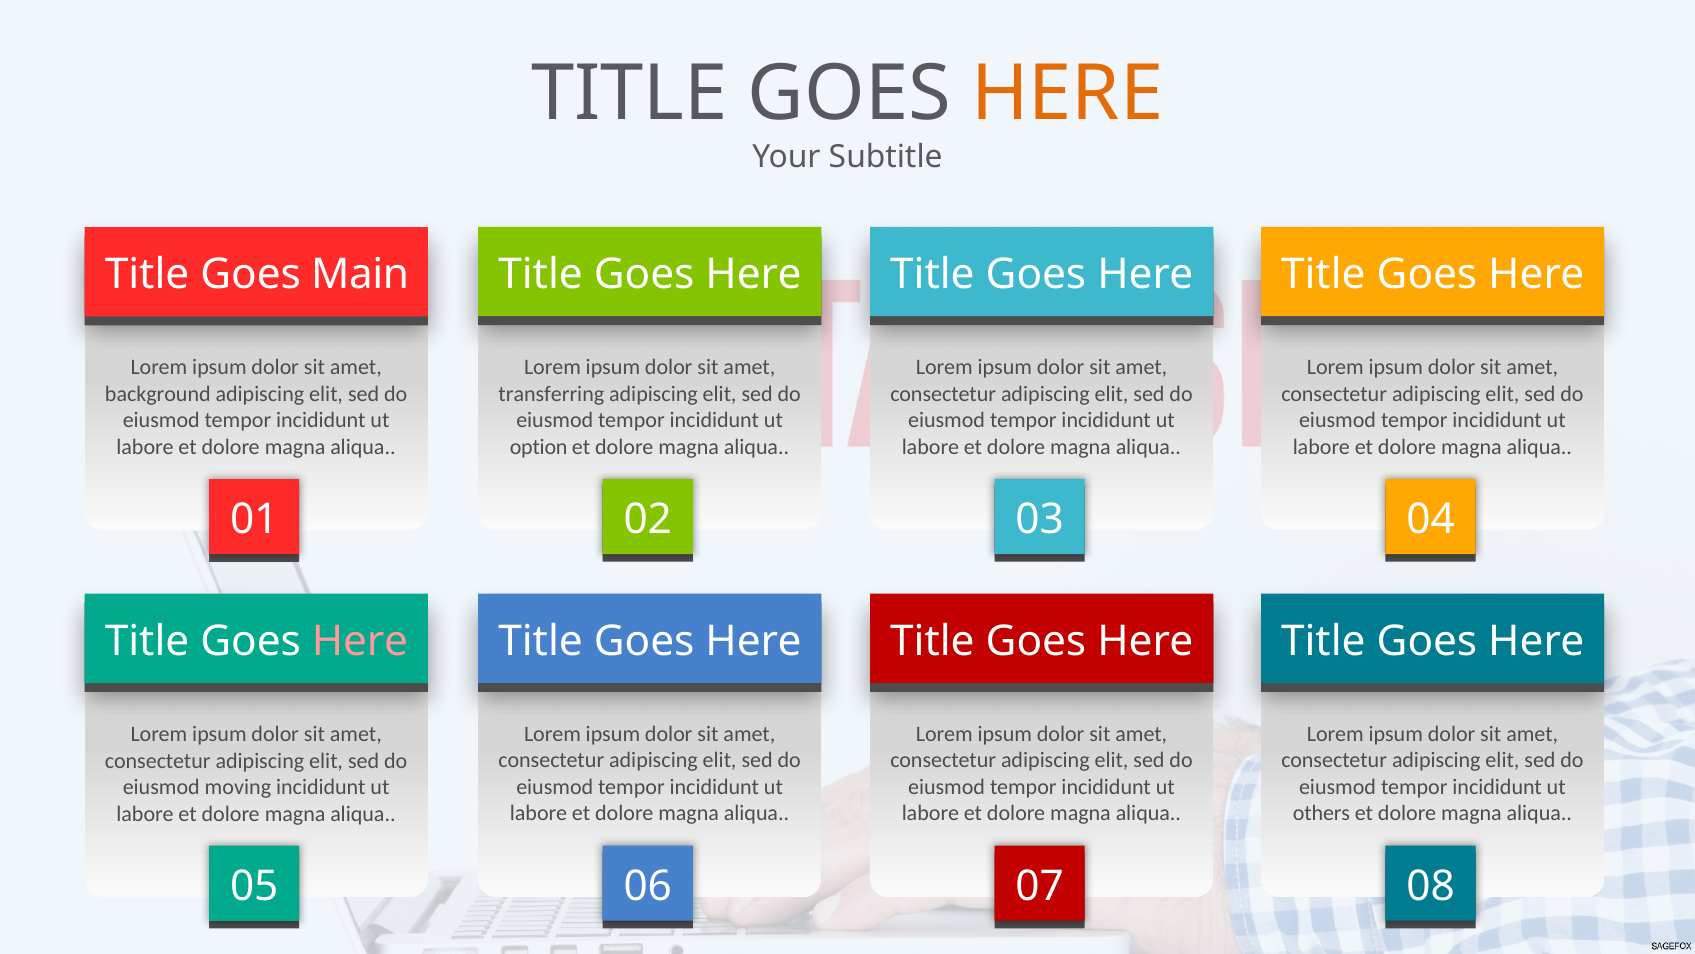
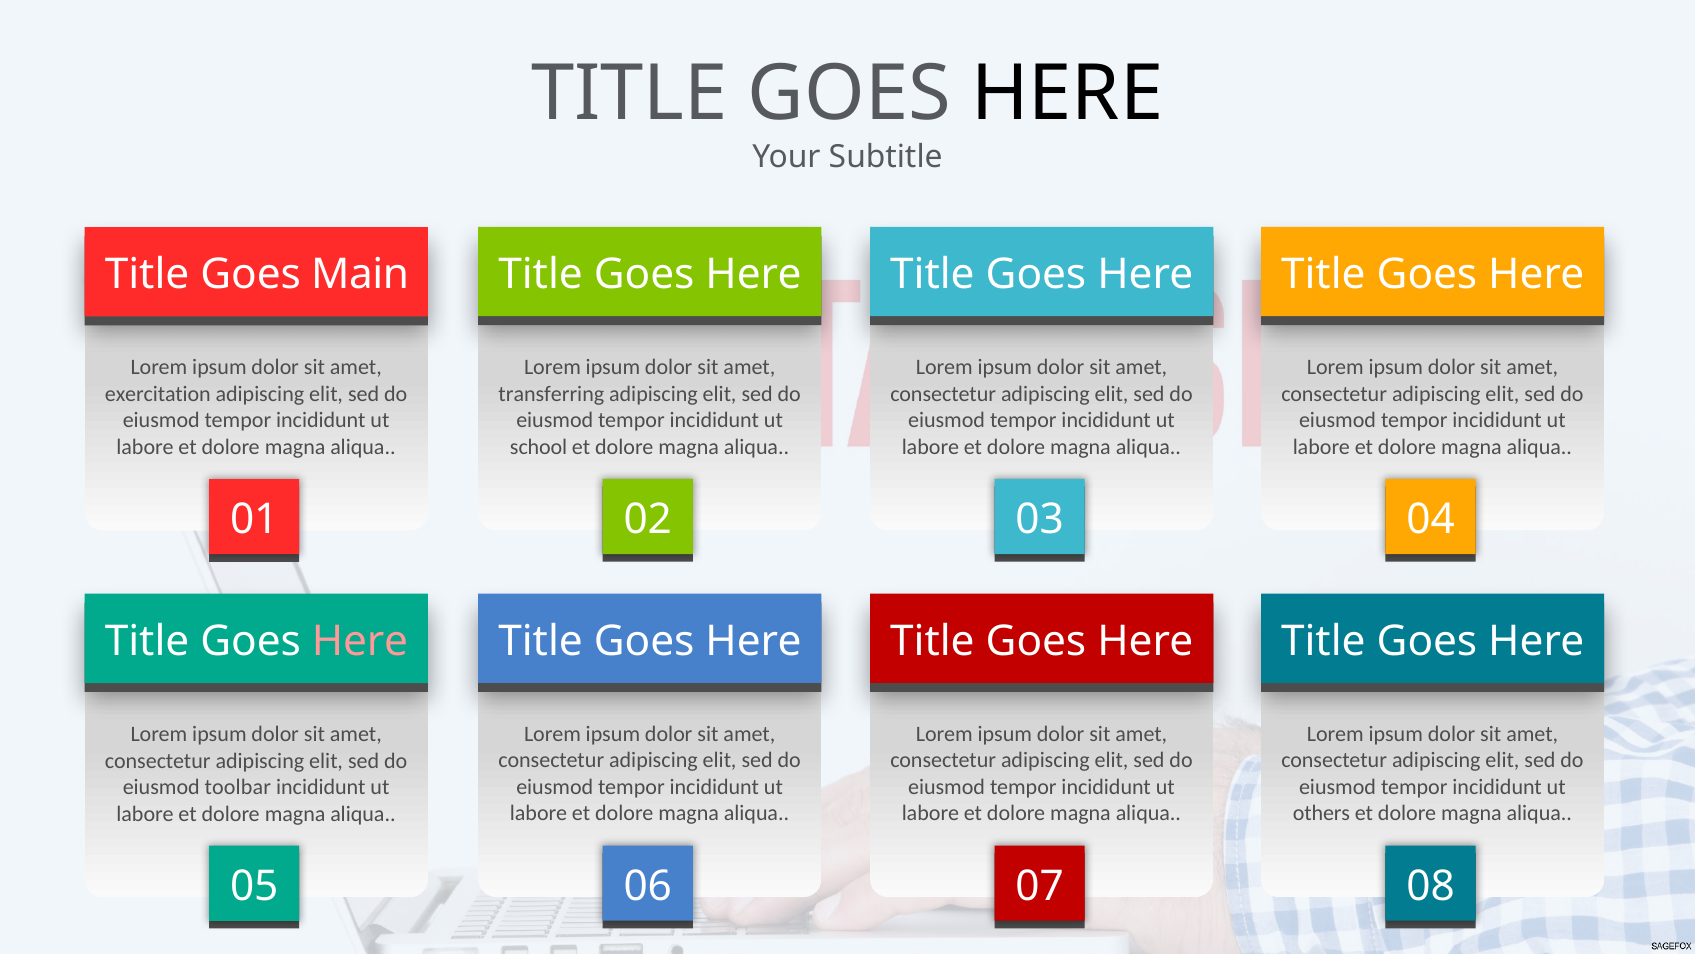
HERE at (1067, 94) colour: orange -> black
background: background -> exercitation
option: option -> school
moving: moving -> toolbar
